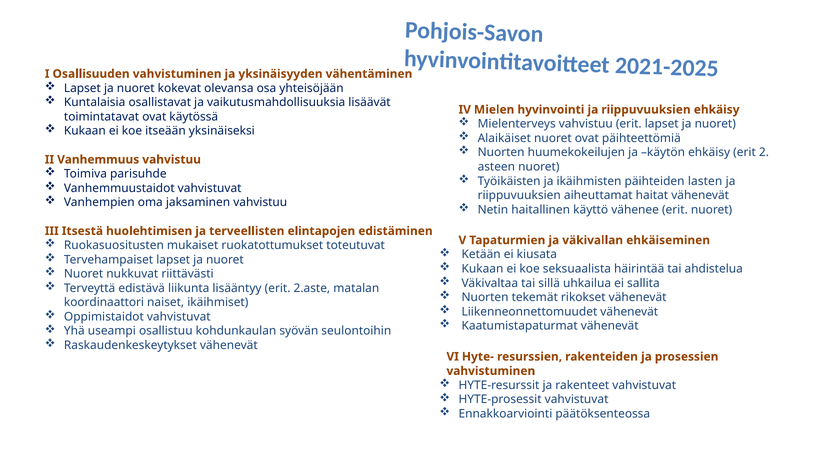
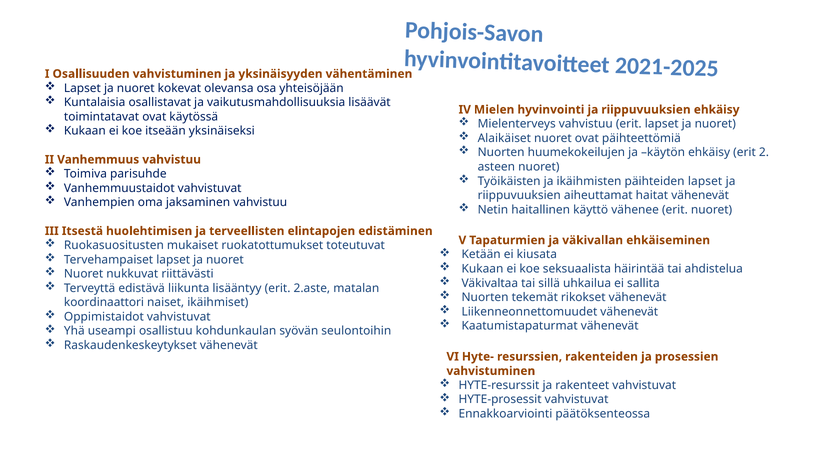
päihteiden lasten: lasten -> lapset
